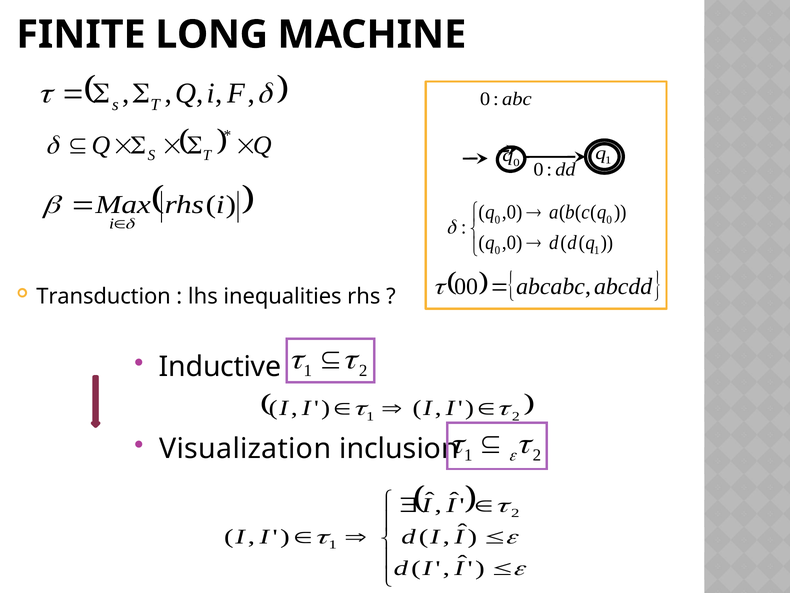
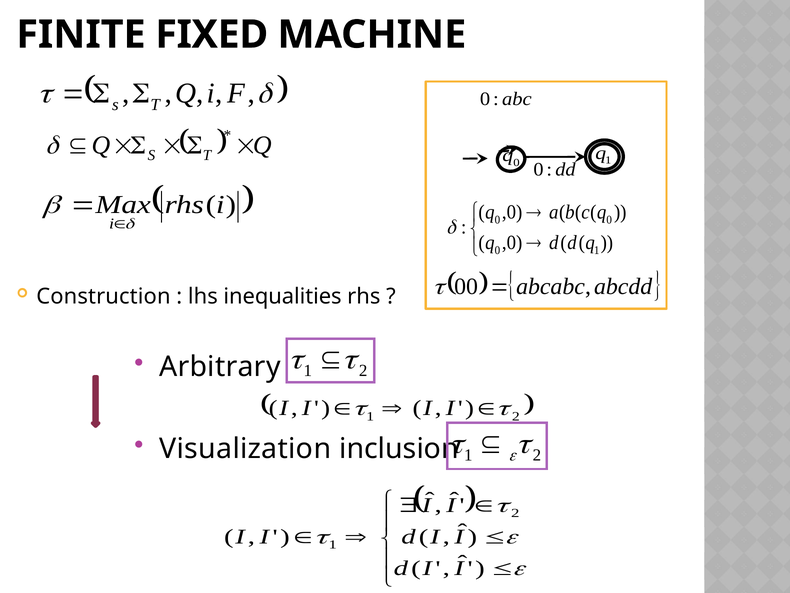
LONG: LONG -> FIXED
Transduction: Transduction -> Construction
Inductive: Inductive -> Arbitrary
